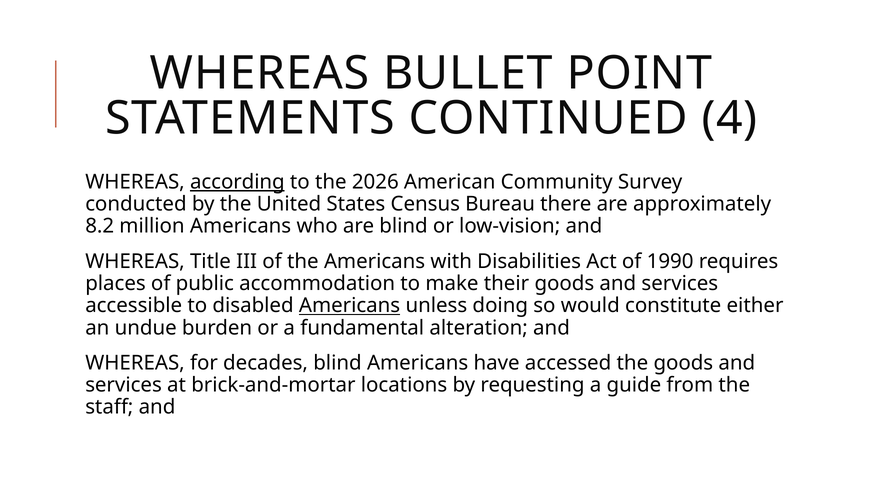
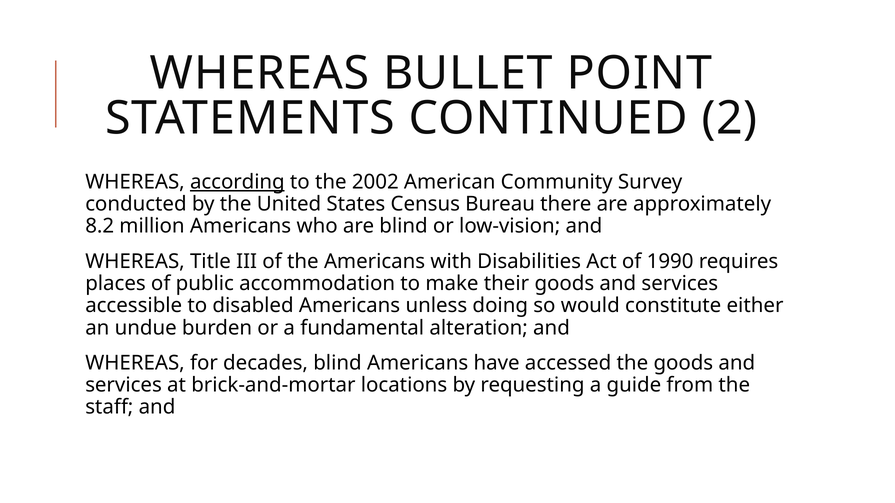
4: 4 -> 2
2026: 2026 -> 2002
Americans at (350, 306) underline: present -> none
